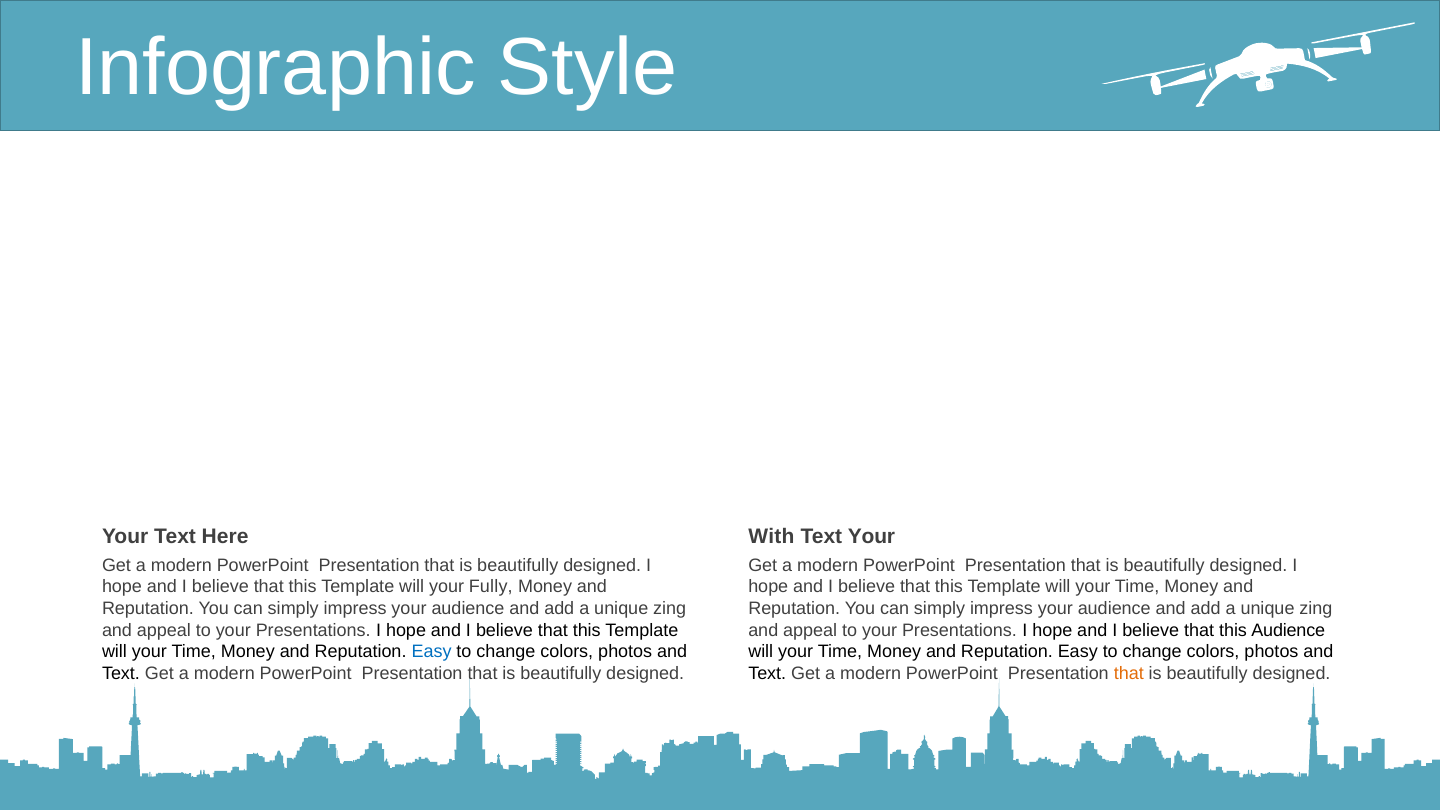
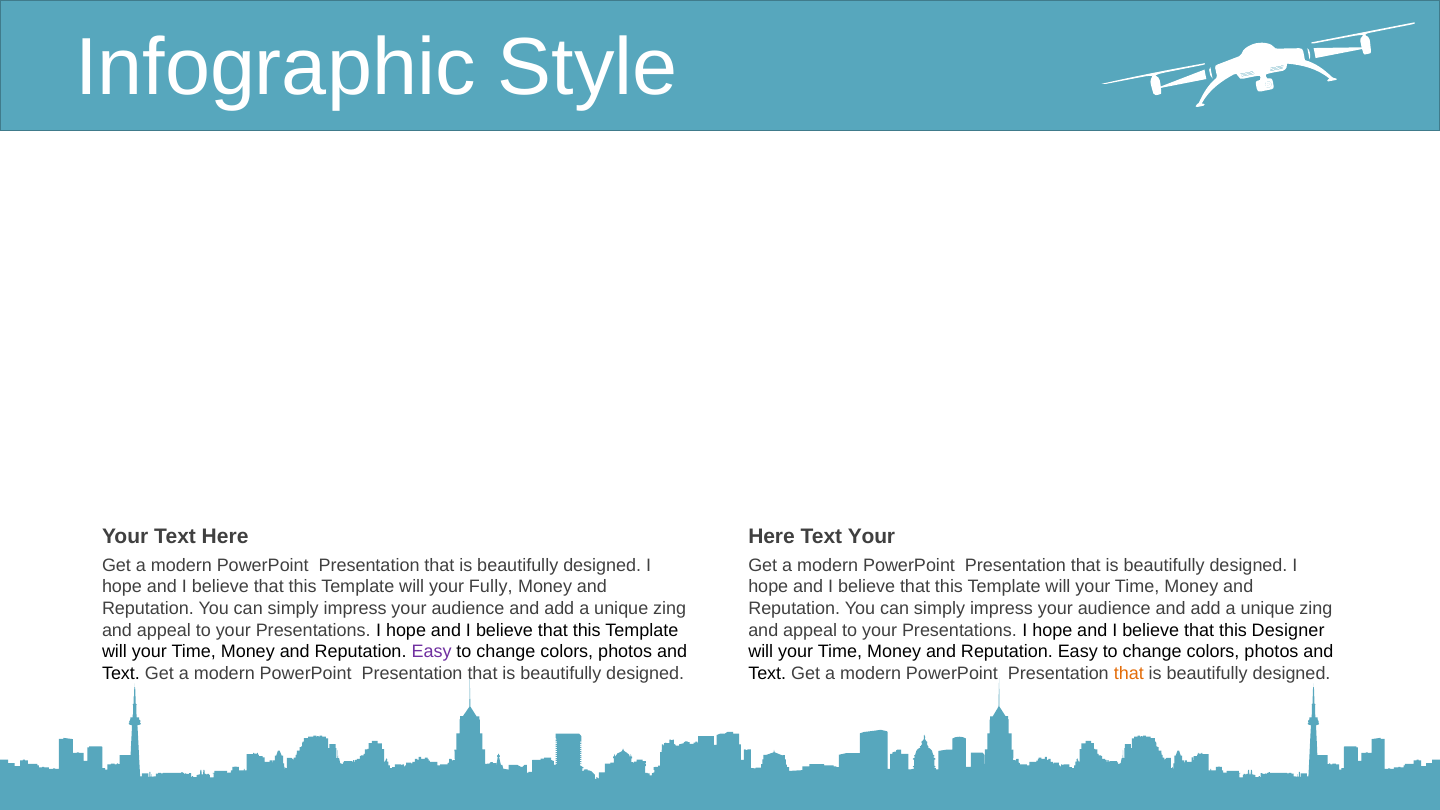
With at (771, 537): With -> Here
this Audience: Audience -> Designer
Easy at (432, 652) colour: blue -> purple
